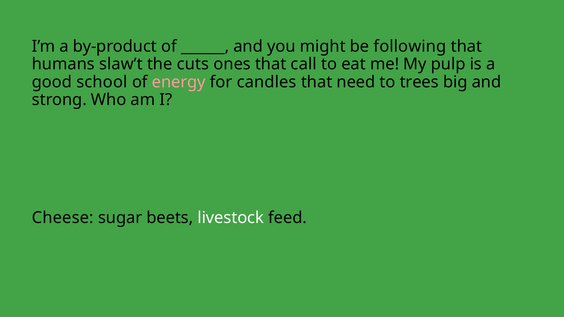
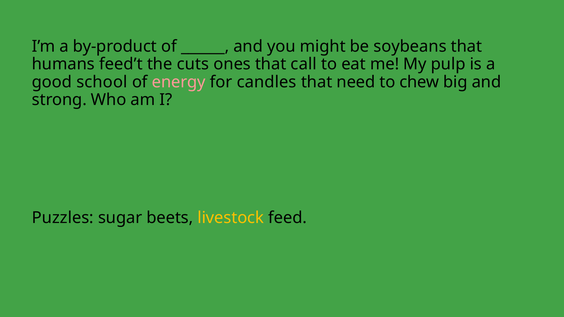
following: following -> soybeans
slaw’t: slaw’t -> feed’t
trees: trees -> chew
Cheese: Cheese -> Puzzles
livestock colour: white -> yellow
